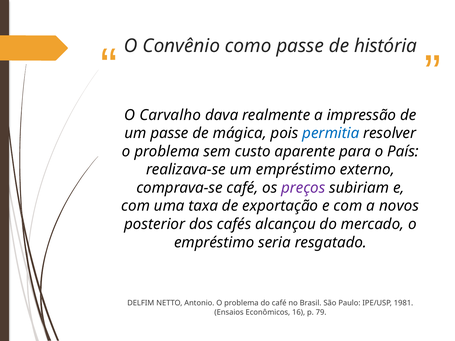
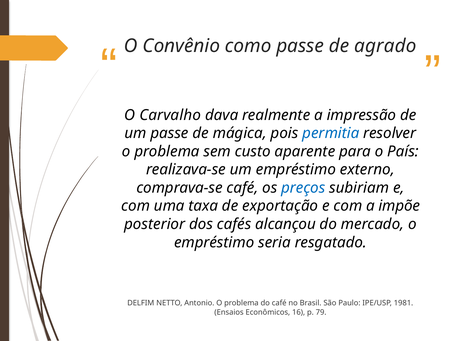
história: história -> agrado
preços colour: purple -> blue
novos: novos -> impõe
